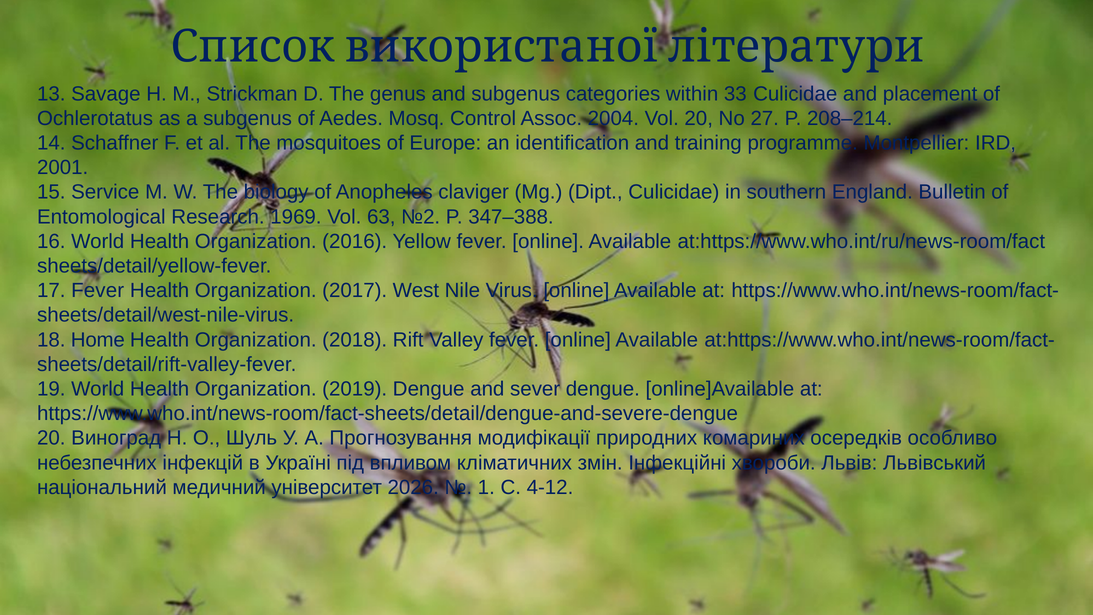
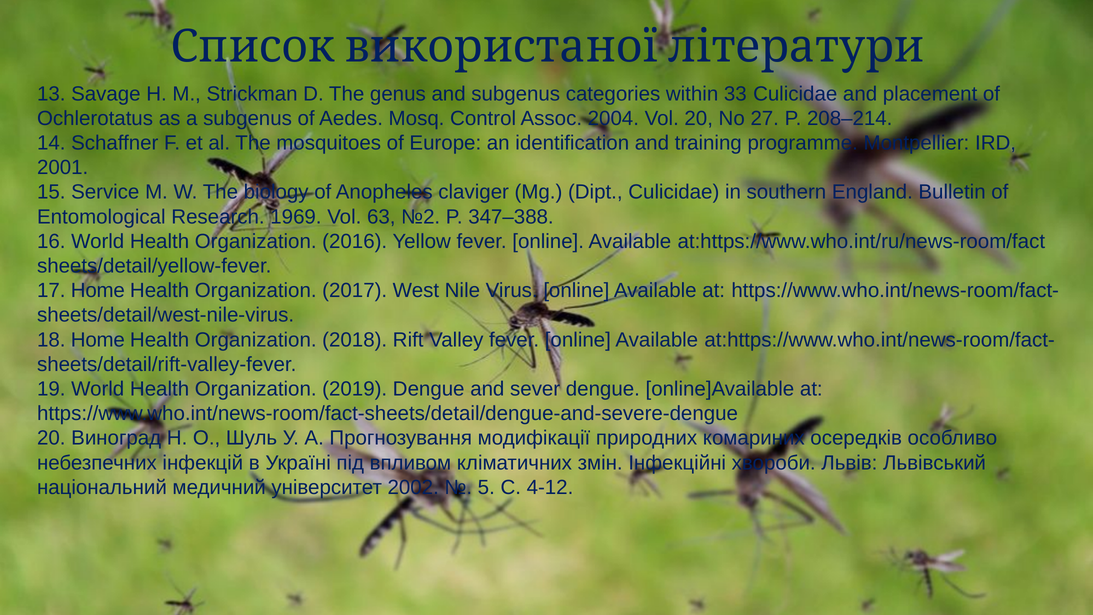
17 Fever: Fever -> Home
2026: 2026 -> 2002
1: 1 -> 5
